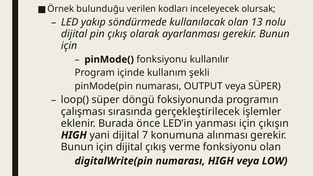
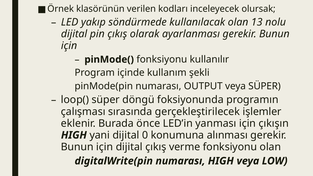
bulunduğu: bulunduğu -> klasörünün
7: 7 -> 0
